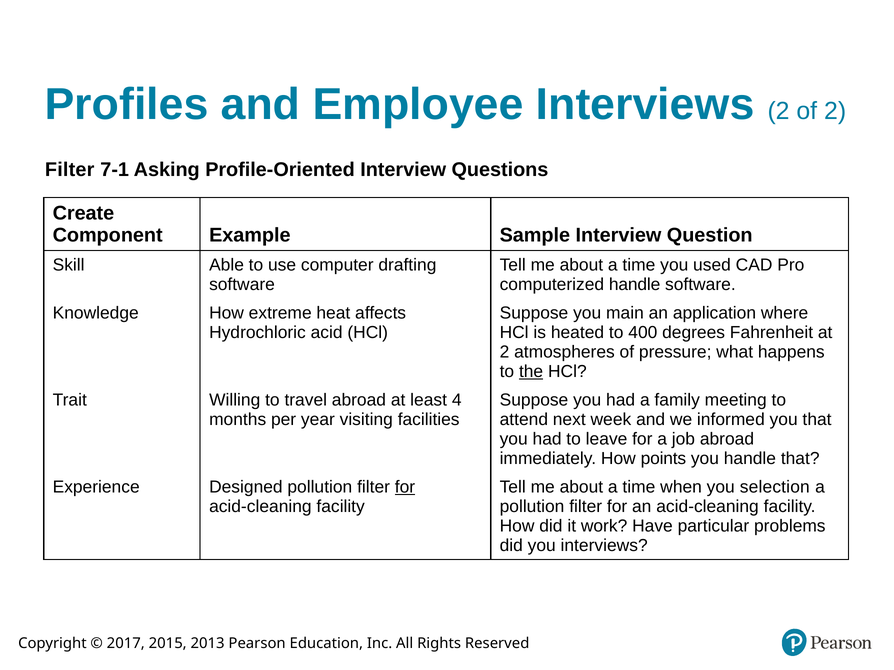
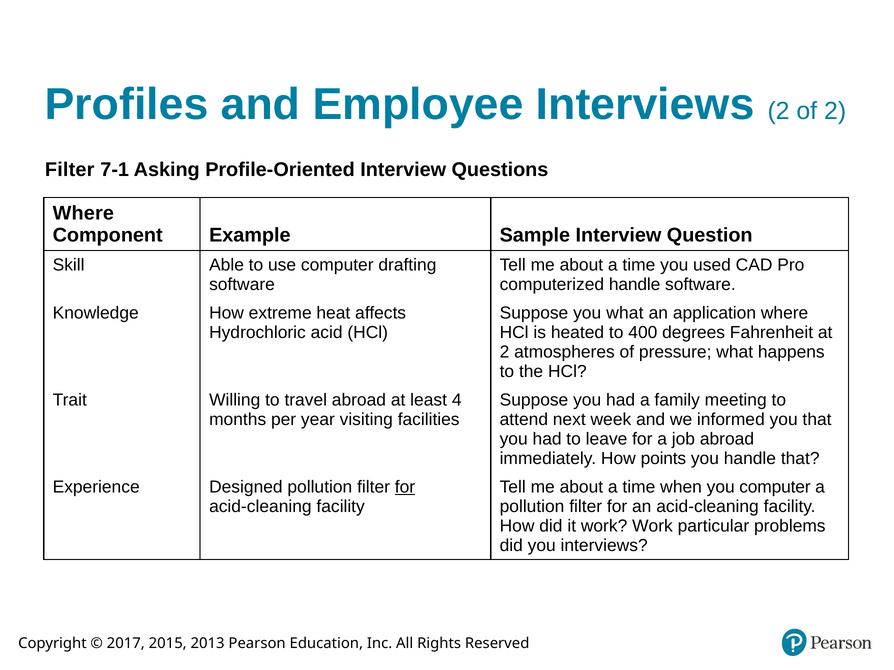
Create at (83, 213): Create -> Where
you main: main -> what
the underline: present -> none
you selection: selection -> computer
work Have: Have -> Work
